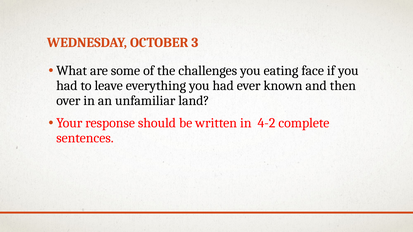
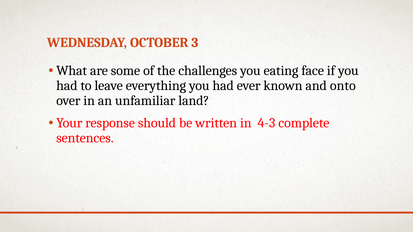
then: then -> onto
4-2: 4-2 -> 4-3
